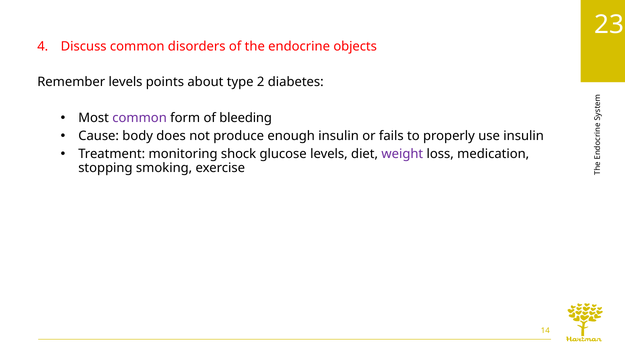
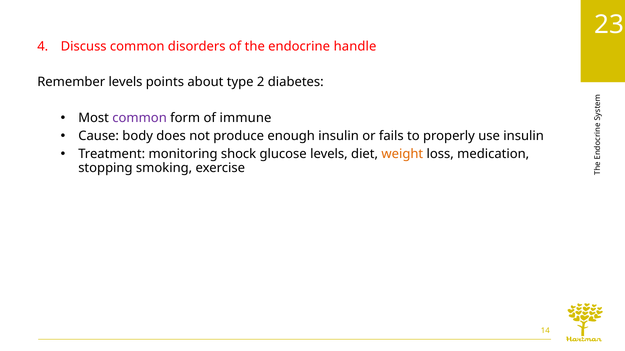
objects: objects -> handle
bleeding: bleeding -> immune
weight colour: purple -> orange
